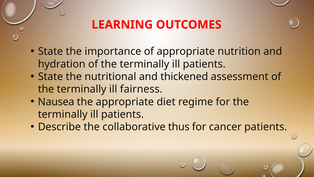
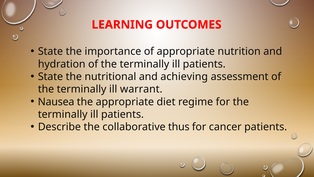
thickened: thickened -> achieving
fairness: fairness -> warrant
